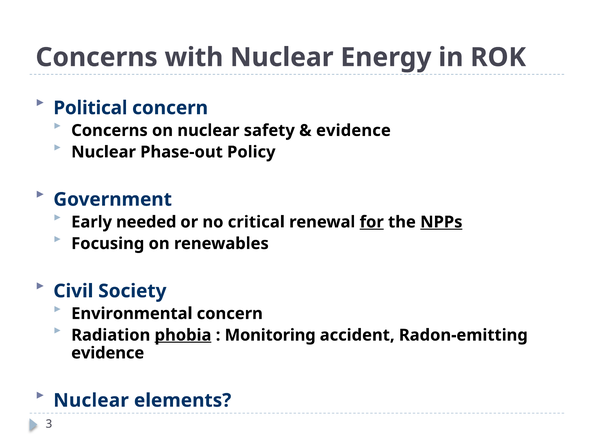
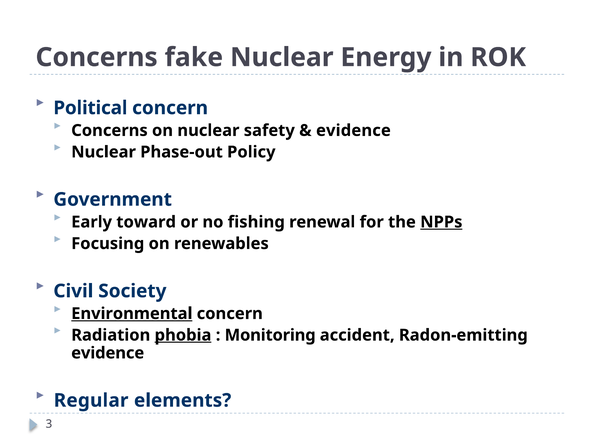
with: with -> fake
needed: needed -> toward
critical: critical -> fishing
for underline: present -> none
Environmental underline: none -> present
Nuclear at (91, 400): Nuclear -> Regular
